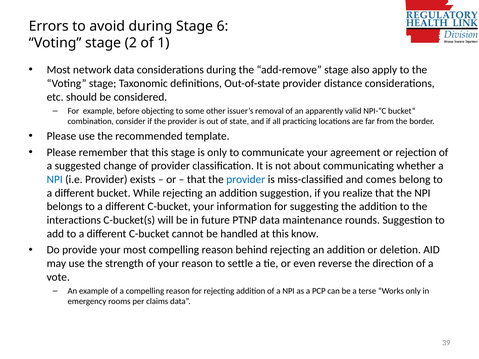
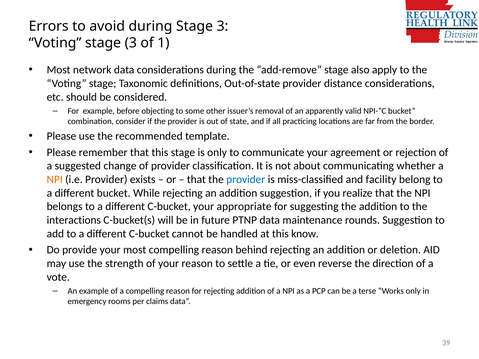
during Stage 6: 6 -> 3
Voting stage 2: 2 -> 3
NPI at (55, 180) colour: blue -> orange
comes: comes -> facility
information: information -> appropriate
